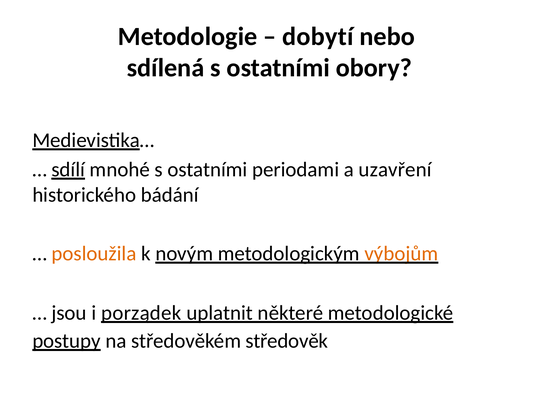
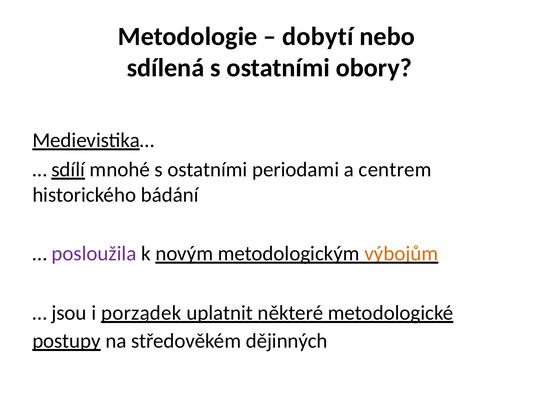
uzavření: uzavření -> centrem
posloužila colour: orange -> purple
středověk: středověk -> dějinných
